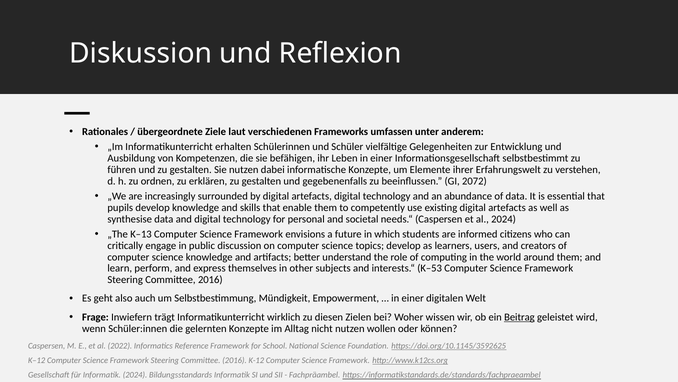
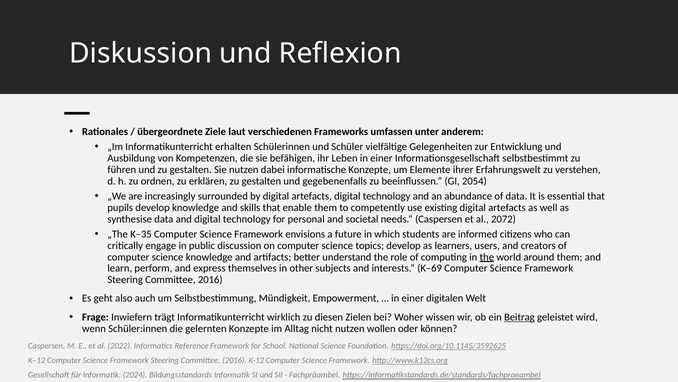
2072: 2072 -> 2054
al 2024: 2024 -> 2072
K–13: K–13 -> K–35
the at (487, 257) underline: none -> present
K–53: K–53 -> K–69
